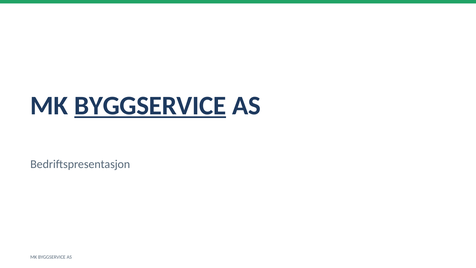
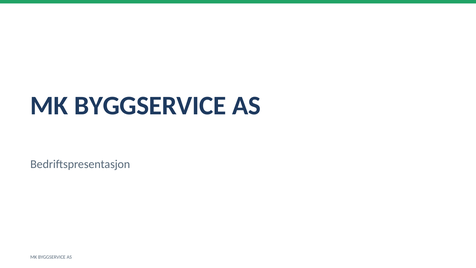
BYGGSERVICE at (150, 106) underline: present -> none
